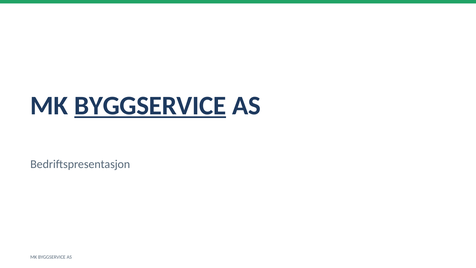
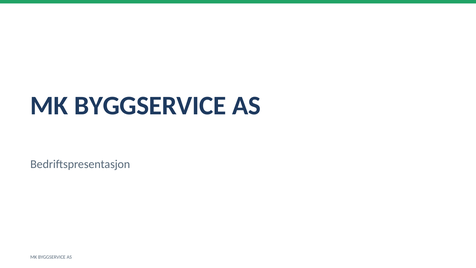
BYGGSERVICE at (150, 106) underline: present -> none
